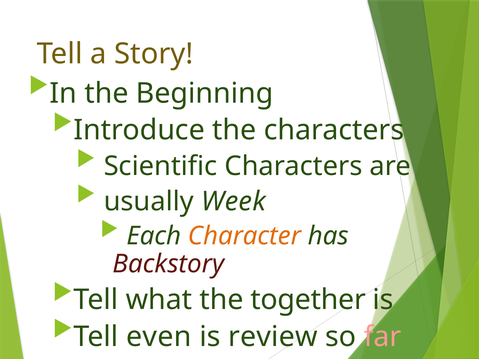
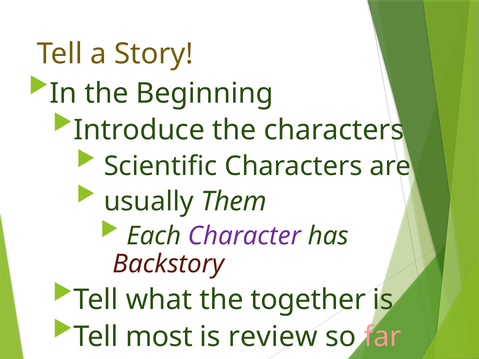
Week: Week -> Them
Character colour: orange -> purple
even: even -> most
